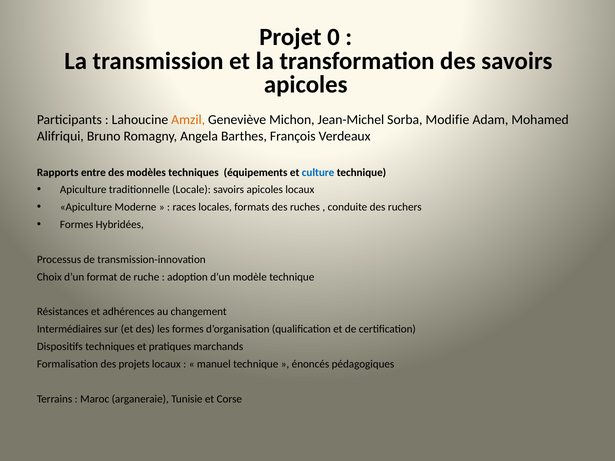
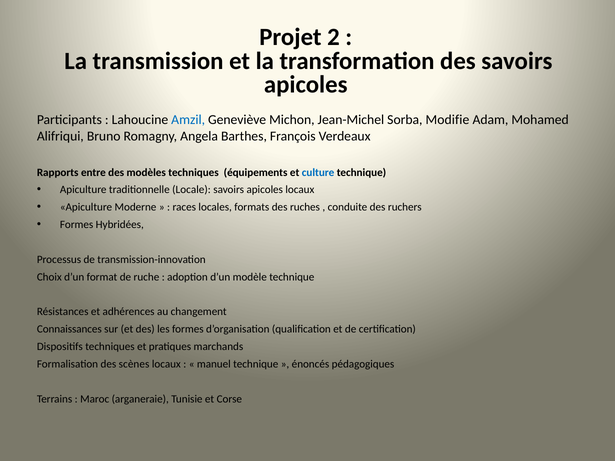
0: 0 -> 2
Amzil colour: orange -> blue
Intermédiaires: Intermédiaires -> Connaissances
projets: projets -> scènes
